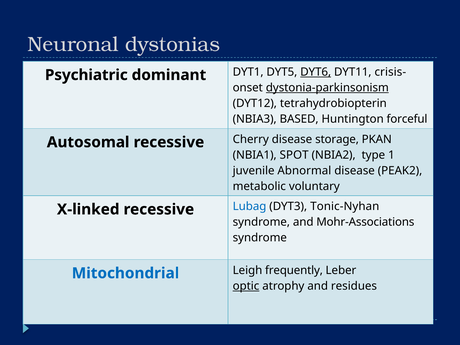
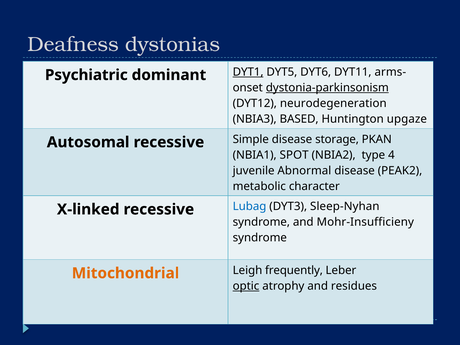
Neuronal: Neuronal -> Deafness
DYT1 underline: none -> present
DYT6 underline: present -> none
crisis-: crisis- -> arms-
tetrahydrobiopterin: tetrahydrobiopterin -> neurodegeneration
forceful: forceful -> upgaze
Cherry: Cherry -> Simple
1: 1 -> 4
voluntary: voluntary -> character
Tonic-Nyhan: Tonic-Nyhan -> Sleep-Nyhan
Mohr-Associations: Mohr-Associations -> Mohr-Insufficieny
Mitochondrial colour: blue -> orange
